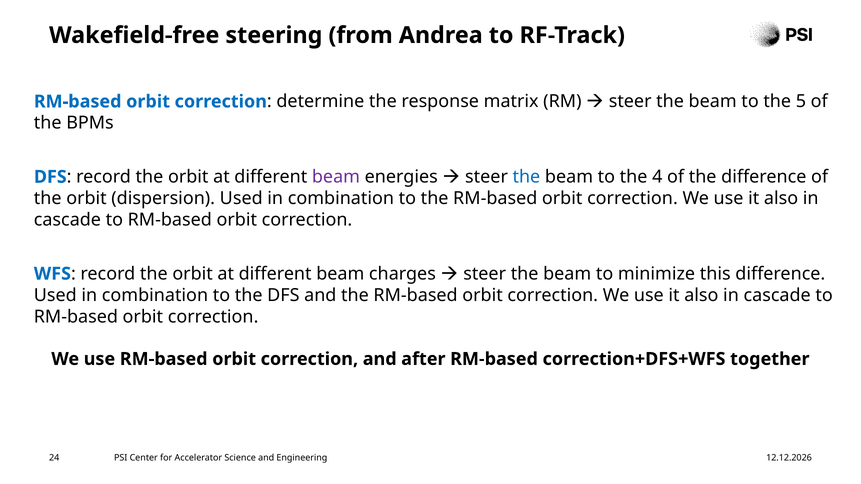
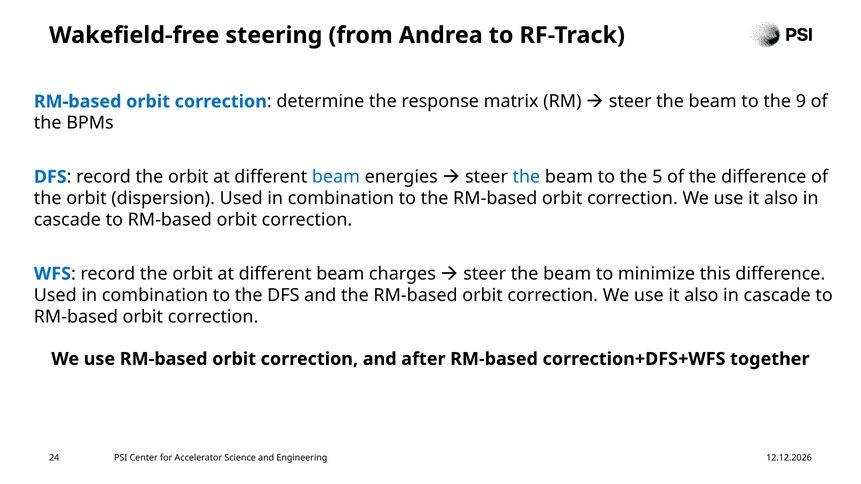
5: 5 -> 9
beam at (336, 177) colour: purple -> blue
4: 4 -> 5
